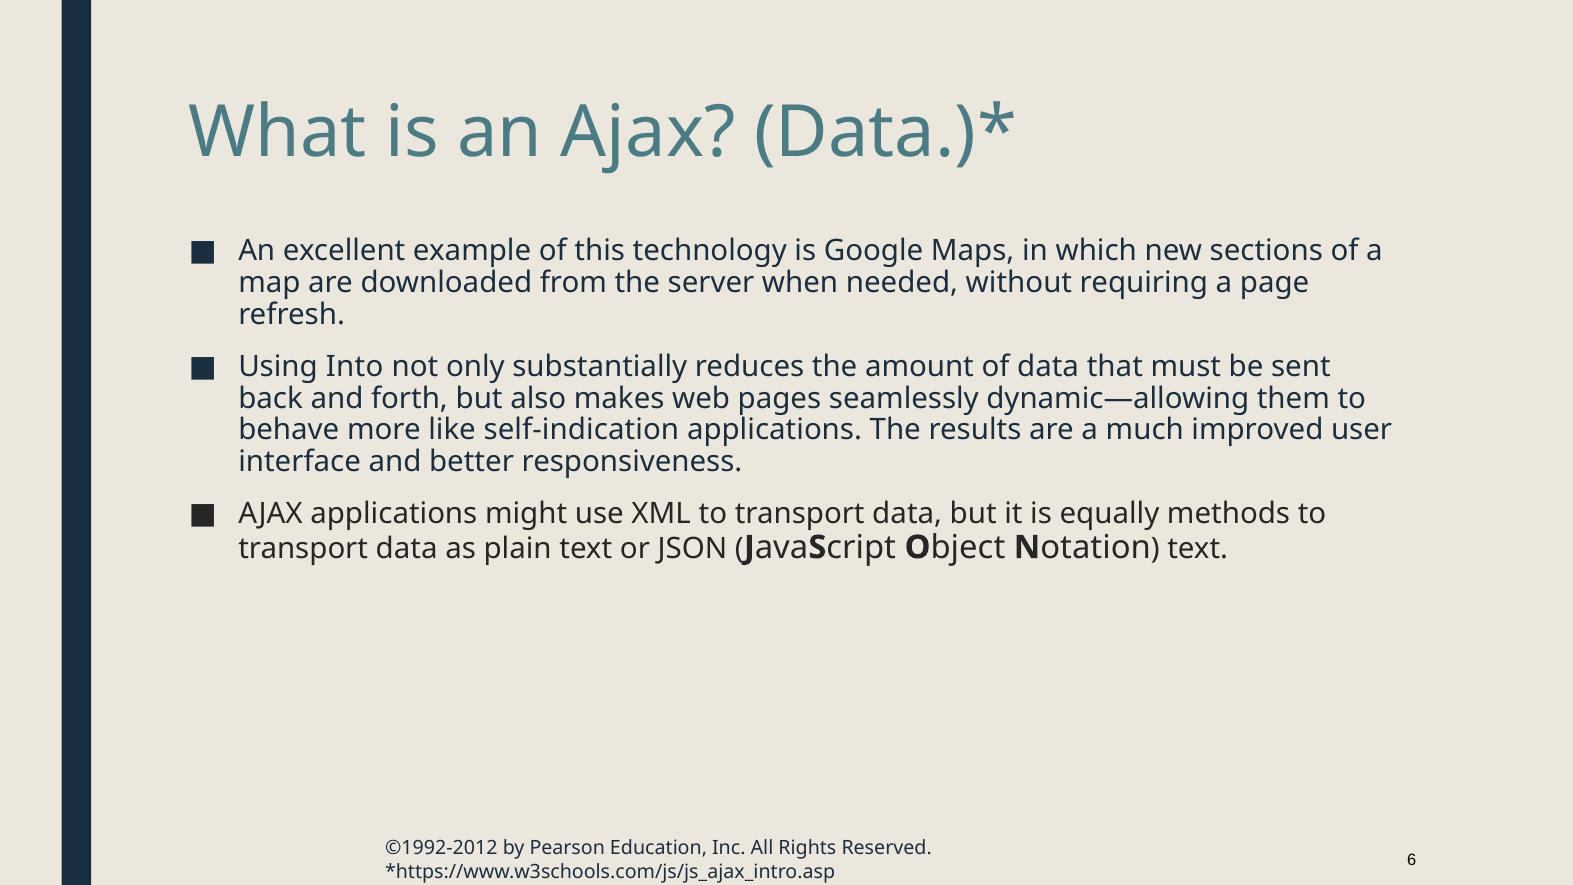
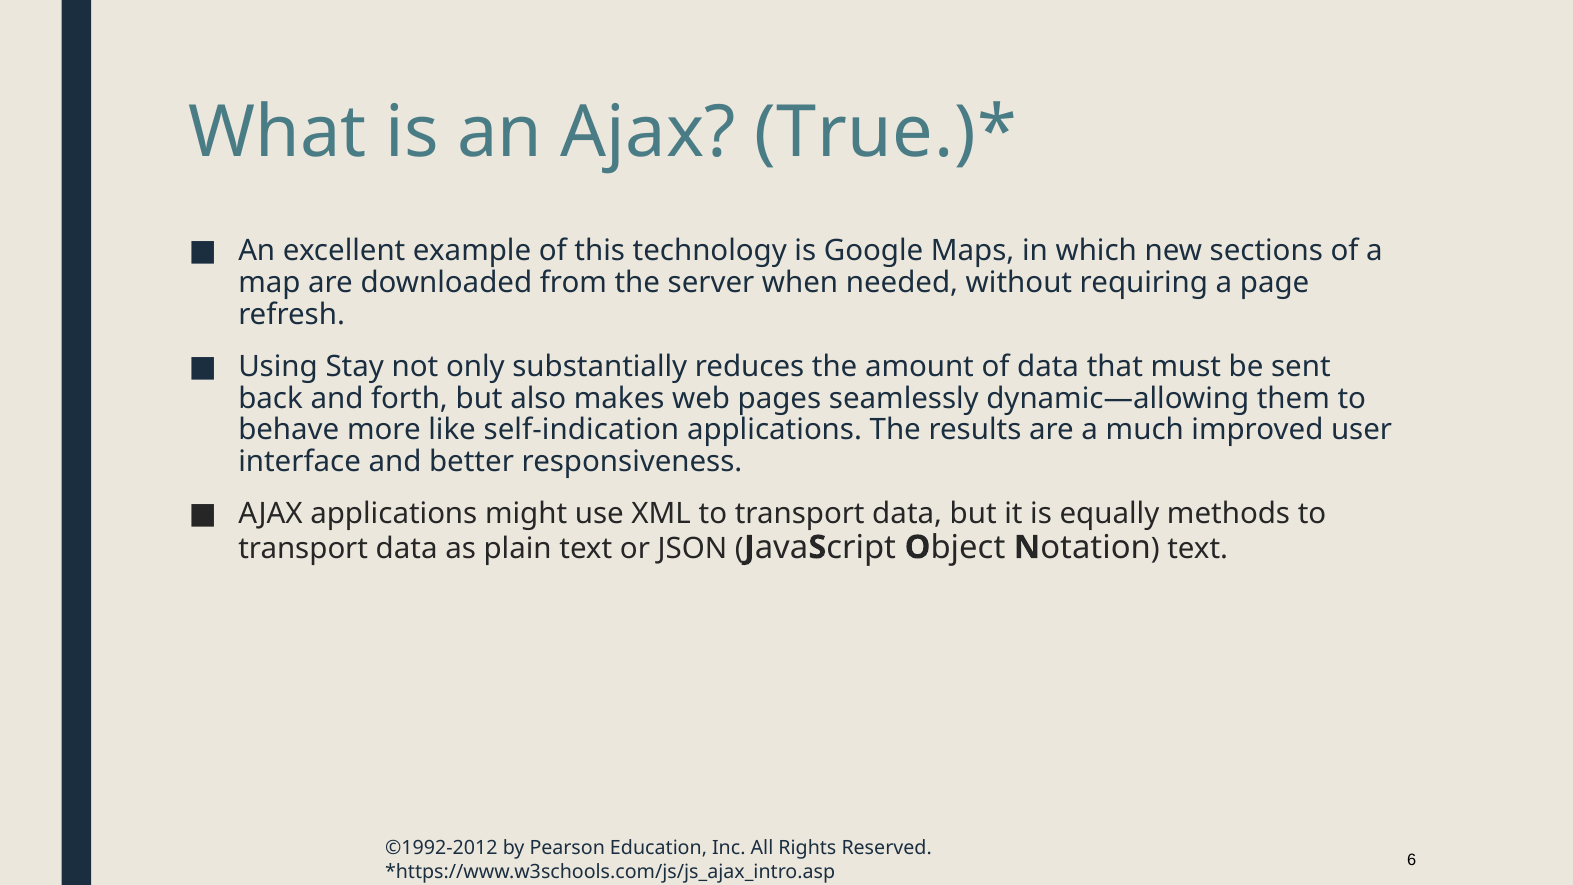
Ajax Data: Data -> True
Into: Into -> Stay
